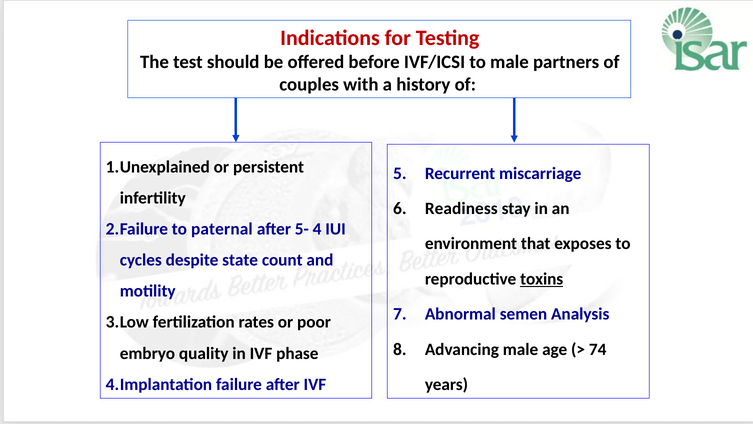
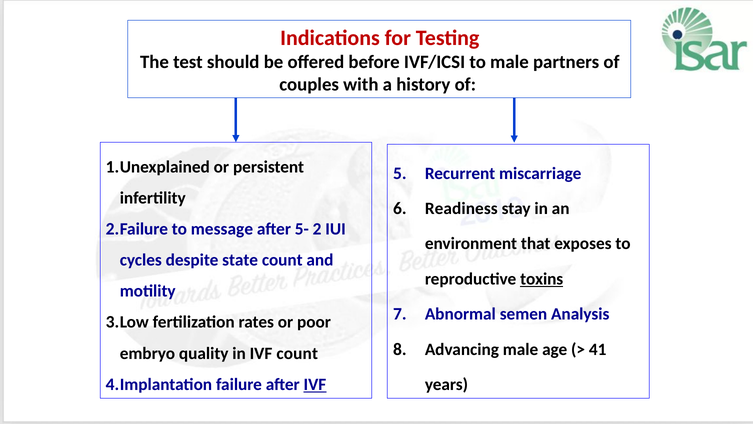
paternal: paternal -> message
4: 4 -> 2
74: 74 -> 41
IVF phase: phase -> count
IVF at (315, 384) underline: none -> present
